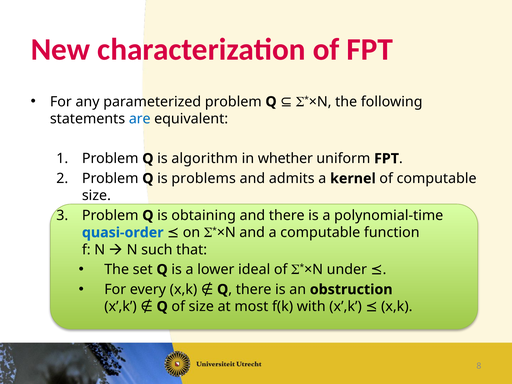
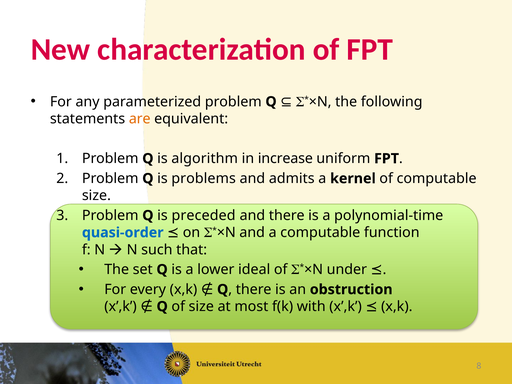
are colour: blue -> orange
whether: whether -> increase
obtaining: obtaining -> preceded
